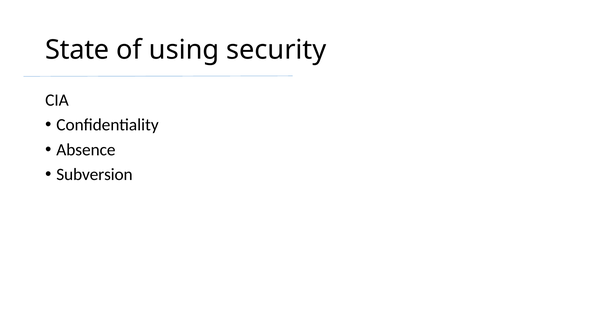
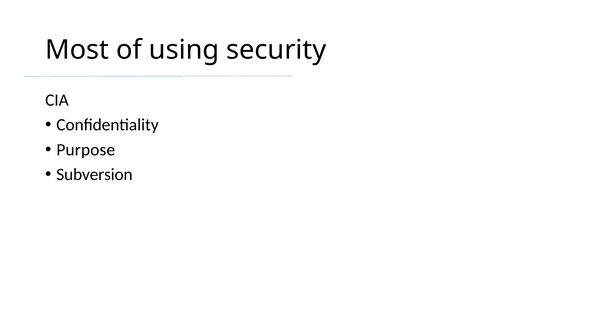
State: State -> Most
Absence: Absence -> Purpose
